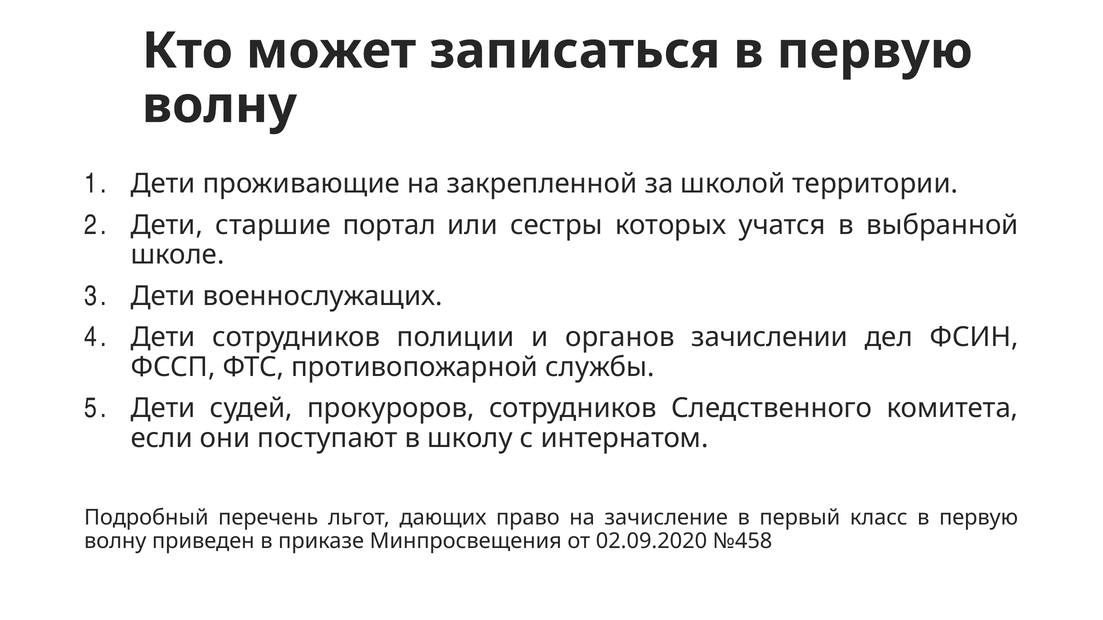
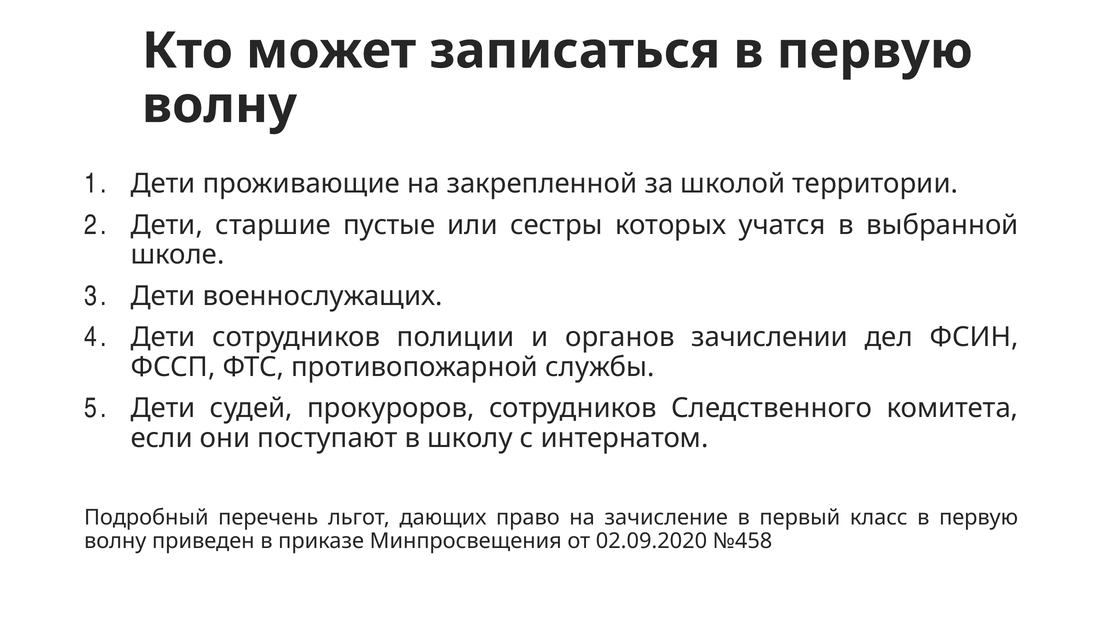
портал: портал -> пустые
